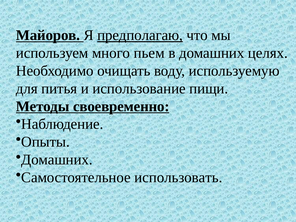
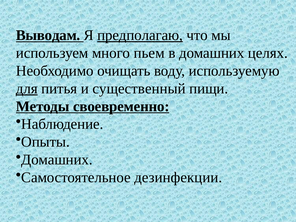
Майоров: Майоров -> Выводам
для underline: none -> present
использование: использование -> существенный
использовать: использовать -> дезинфекции
